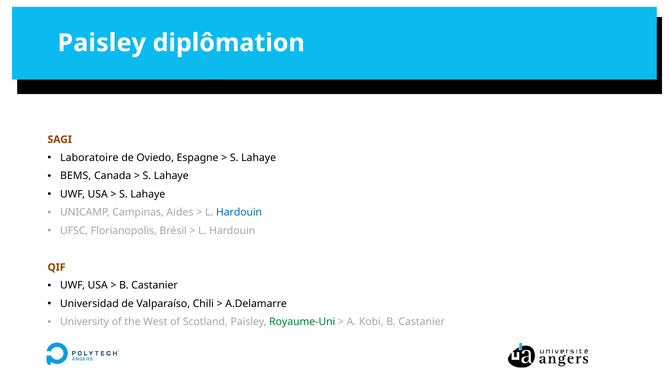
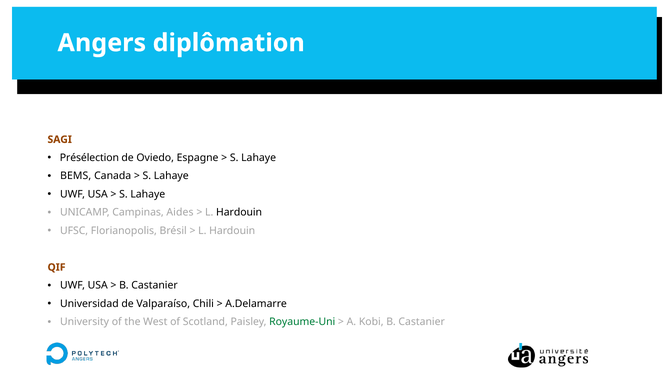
Paisley at (102, 43): Paisley -> Angers
Laboratoire: Laboratoire -> Présélection
Hardouin at (239, 213) colour: blue -> black
